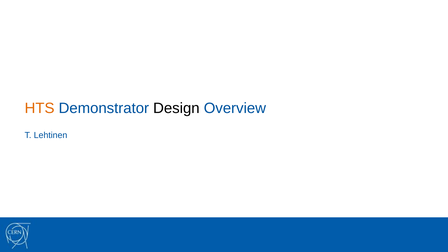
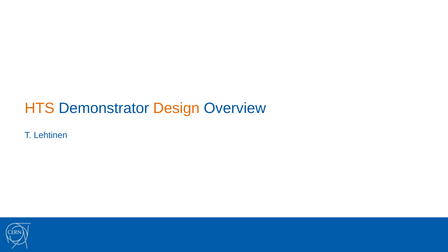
Design colour: black -> orange
